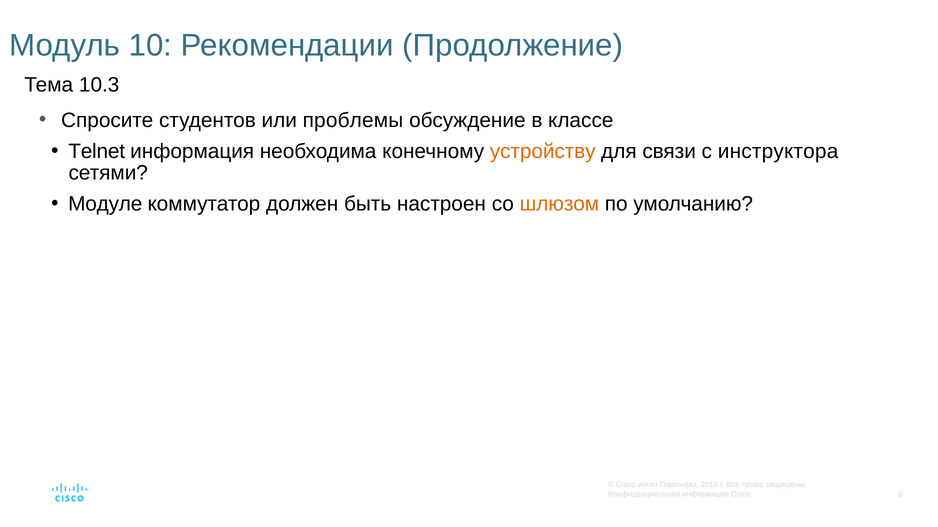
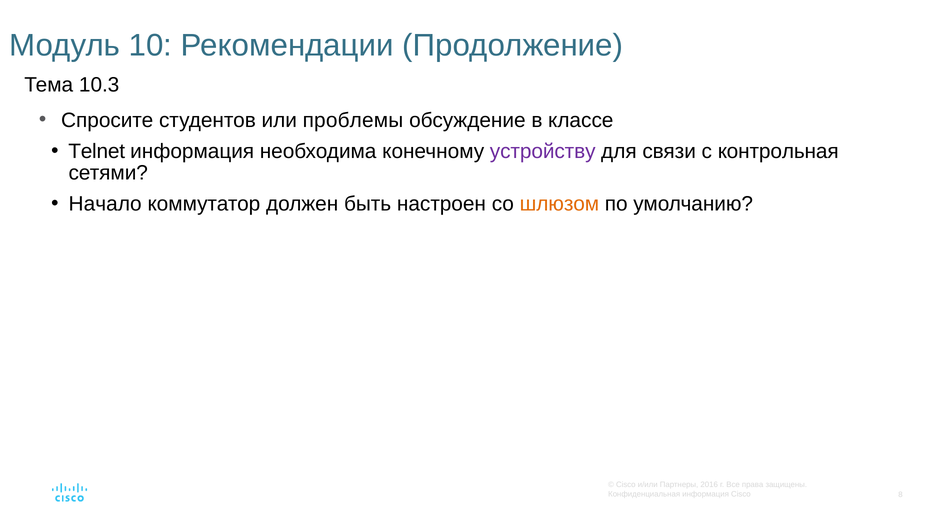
устройству colour: orange -> purple
инструктора: инструктора -> контрольная
Модуле: Модуле -> Начало
